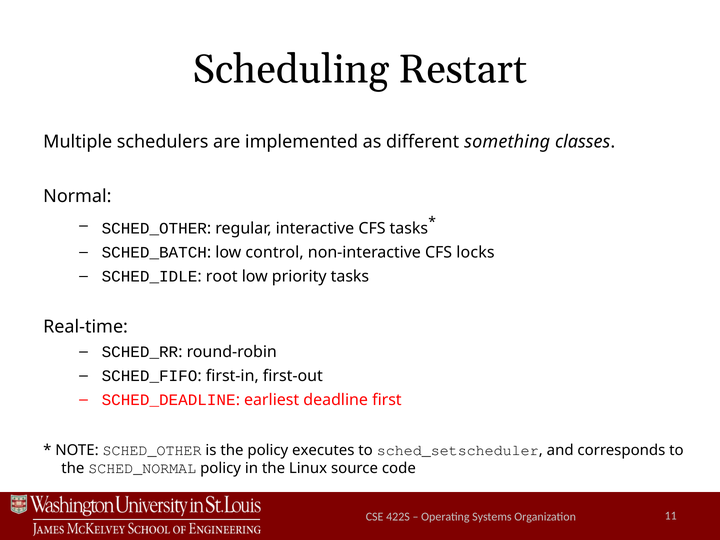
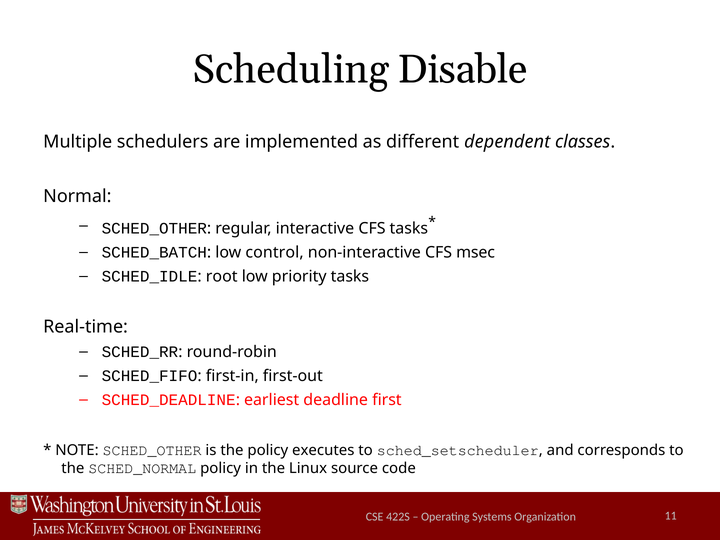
Restart: Restart -> Disable
something: something -> dependent
locks: locks -> msec
